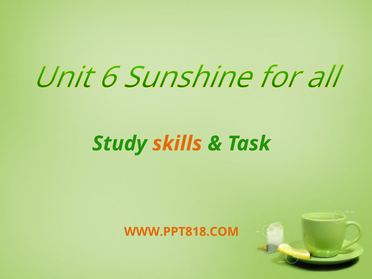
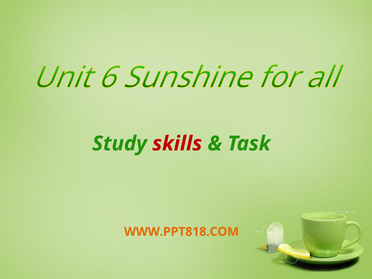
skills colour: orange -> red
